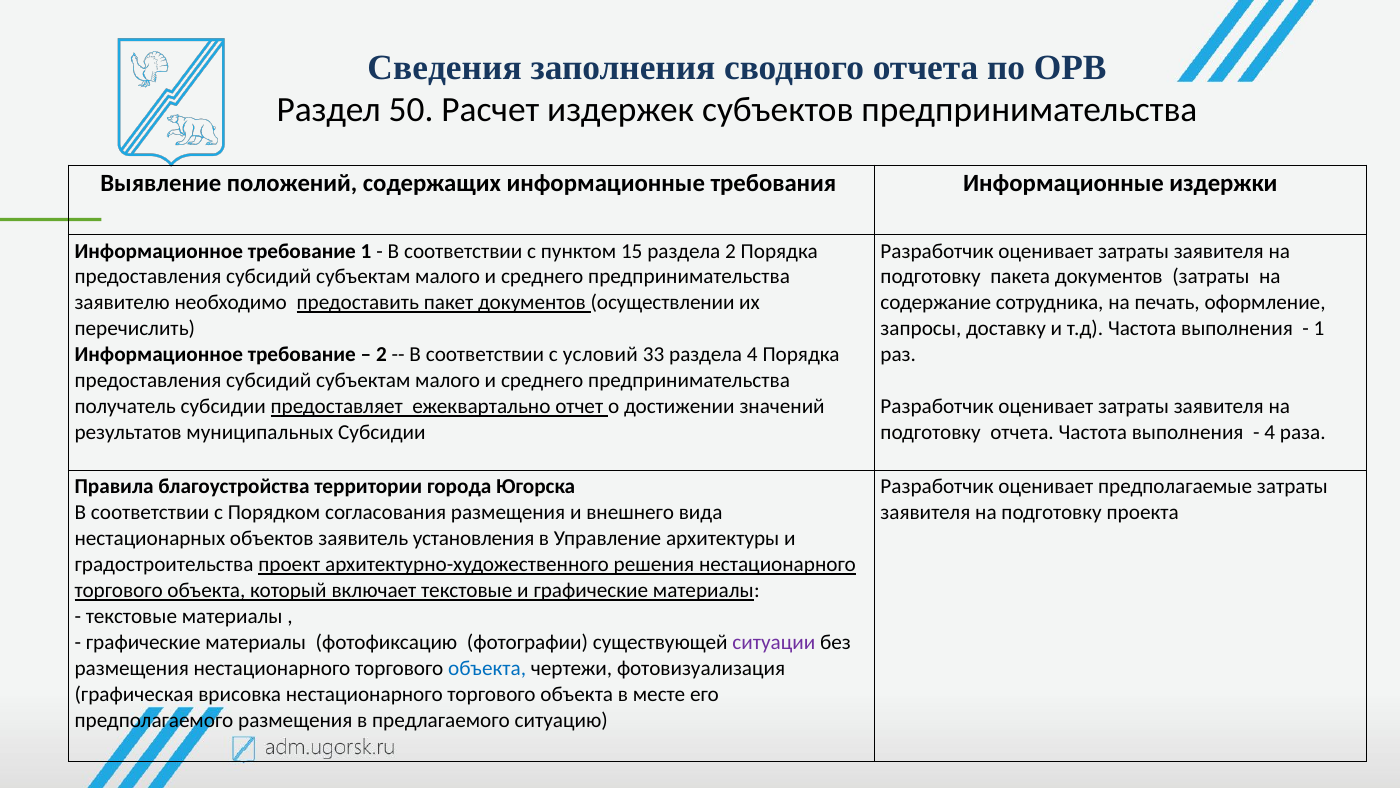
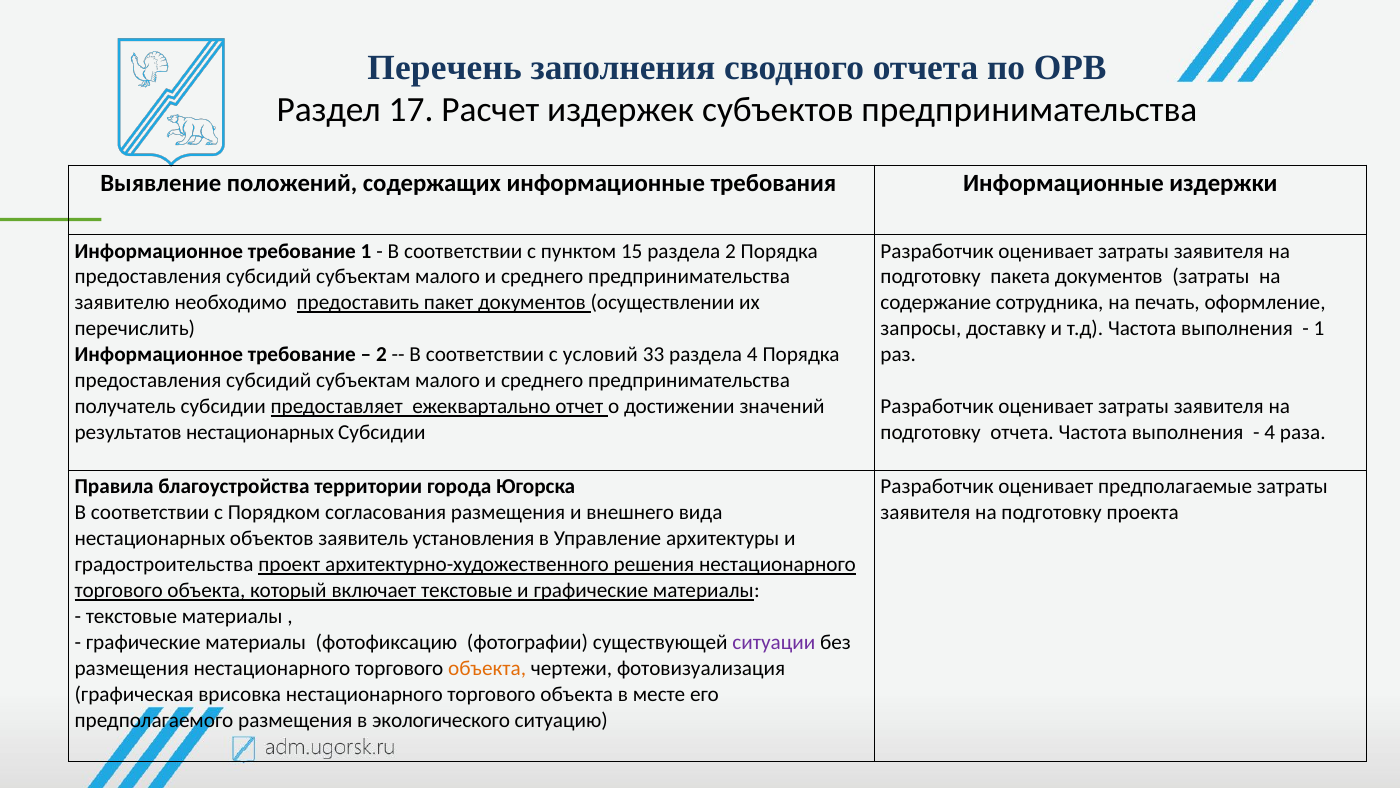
Сведения: Сведения -> Перечень
50: 50 -> 17
результатов муниципальных: муниципальных -> нестационарных
объекта at (487, 668) colour: blue -> orange
предлагаемого: предлагаемого -> экологического
